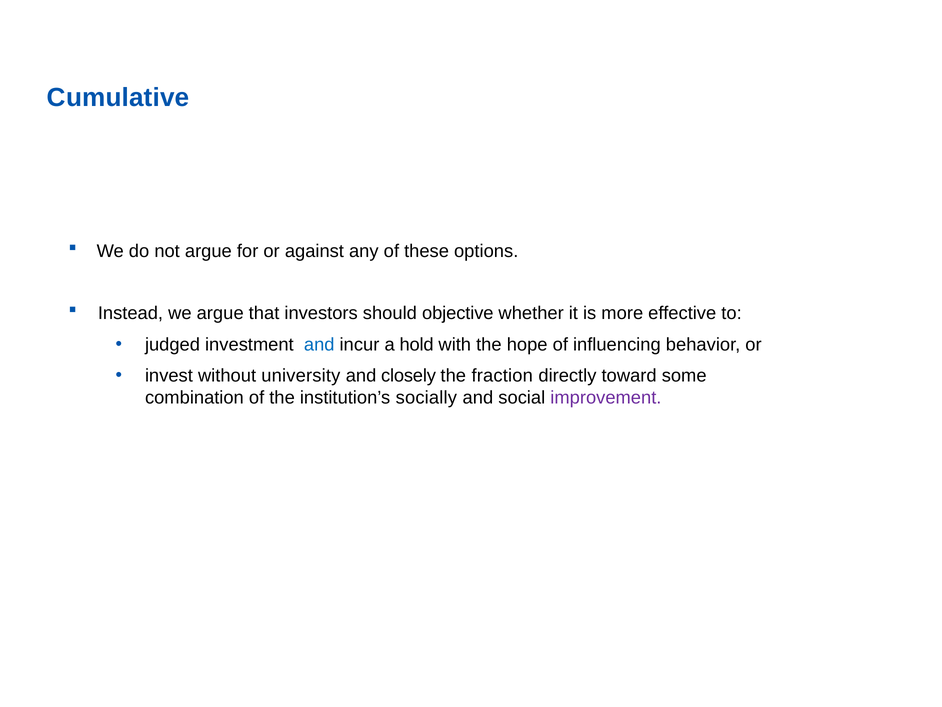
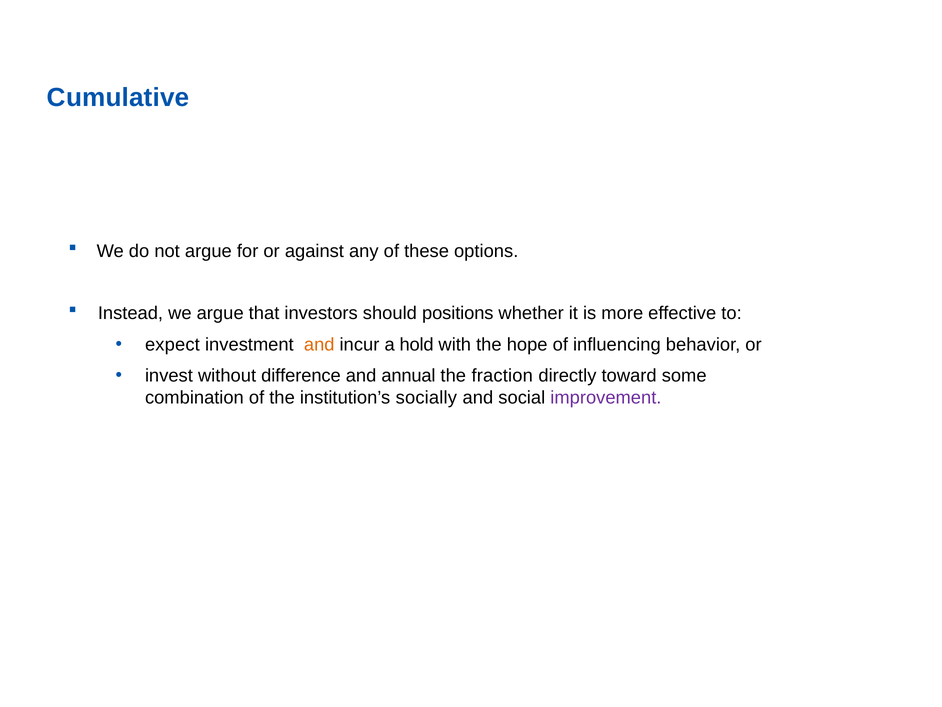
objective: objective -> positions
judged: judged -> expect
and at (319, 344) colour: blue -> orange
university: university -> difference
closely: closely -> annual
